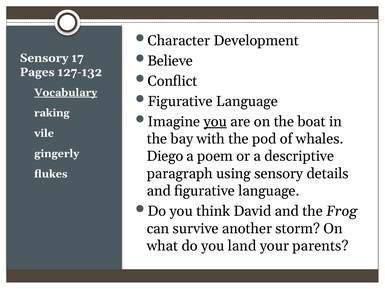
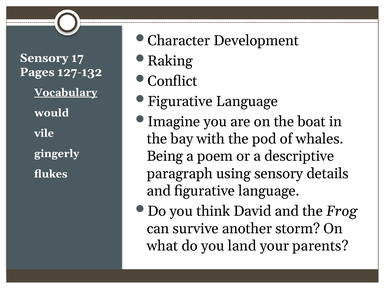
Believe: Believe -> Raking
raking: raking -> would
you at (215, 121) underline: present -> none
Diego: Diego -> Being
